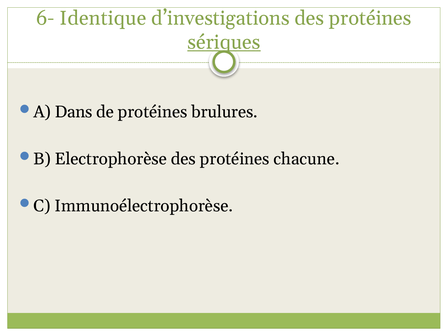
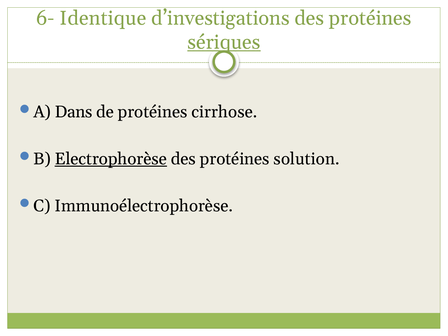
brulures: brulures -> cirrhose
Electrophorèse underline: none -> present
chacune: chacune -> solution
